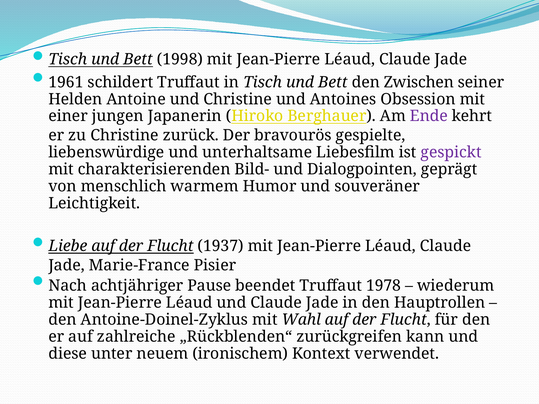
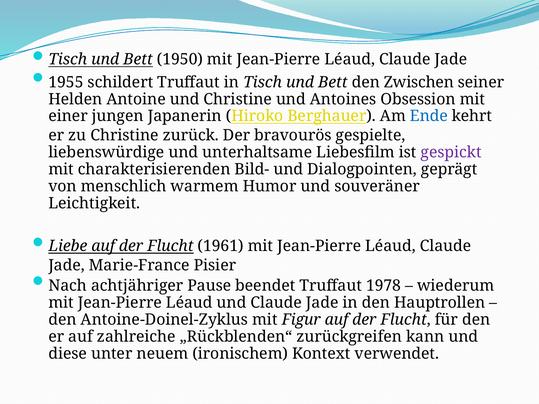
1998: 1998 -> 1950
1961: 1961 -> 1955
Ende colour: purple -> blue
1937: 1937 -> 1961
Wahl: Wahl -> Figur
